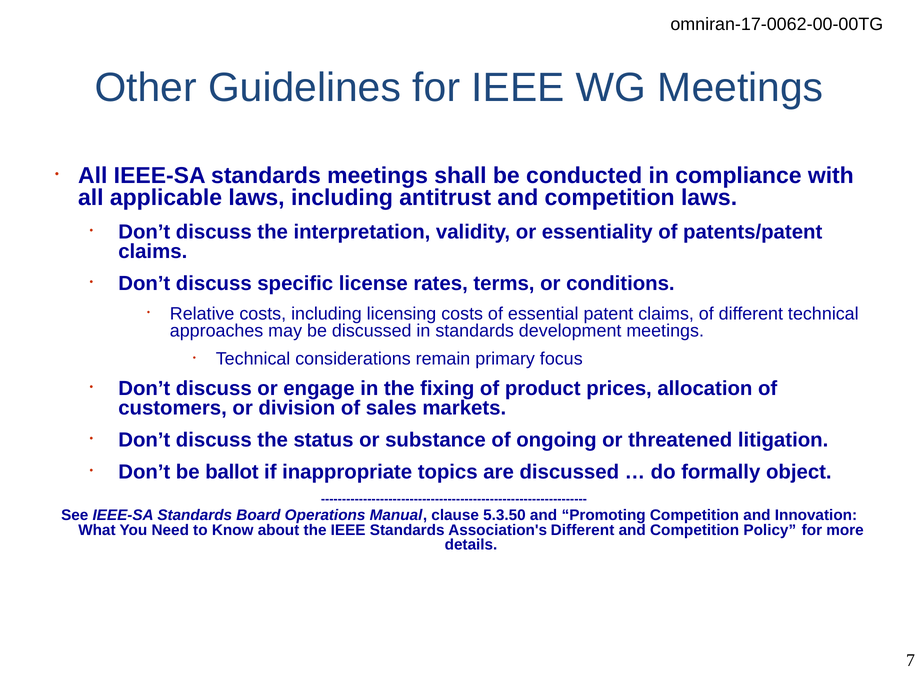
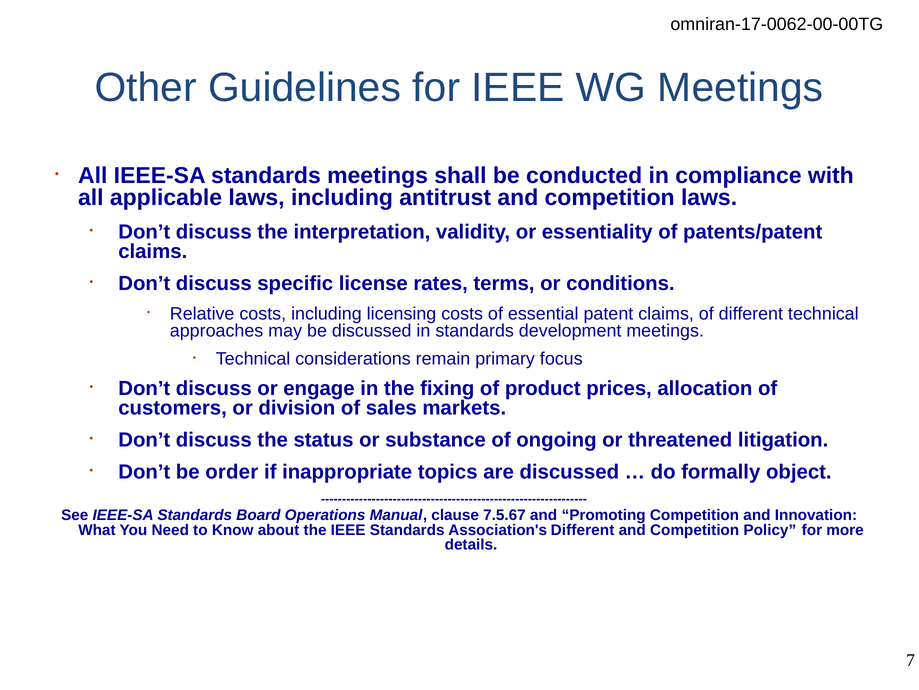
ballot: ballot -> order
5.3.50: 5.3.50 -> 7.5.67
